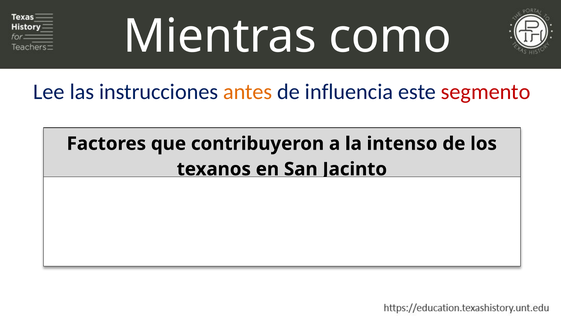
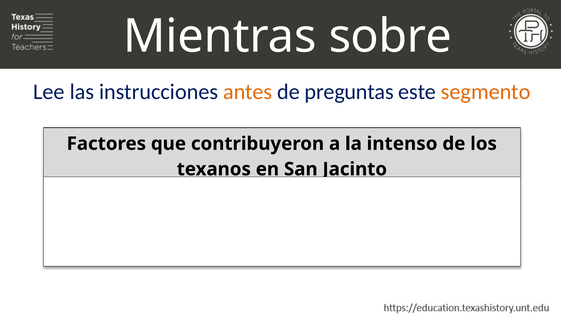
como: como -> sobre
influencia: influencia -> preguntas
segmento colour: red -> orange
